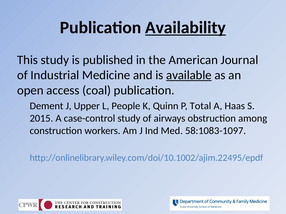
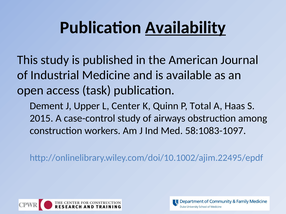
available underline: present -> none
coal: coal -> task
People: People -> Center
